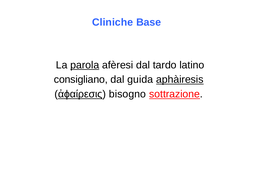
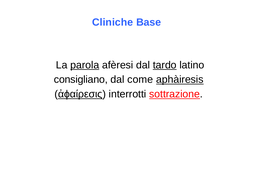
tardo underline: none -> present
guida: guida -> come
bisogno: bisogno -> interrotti
